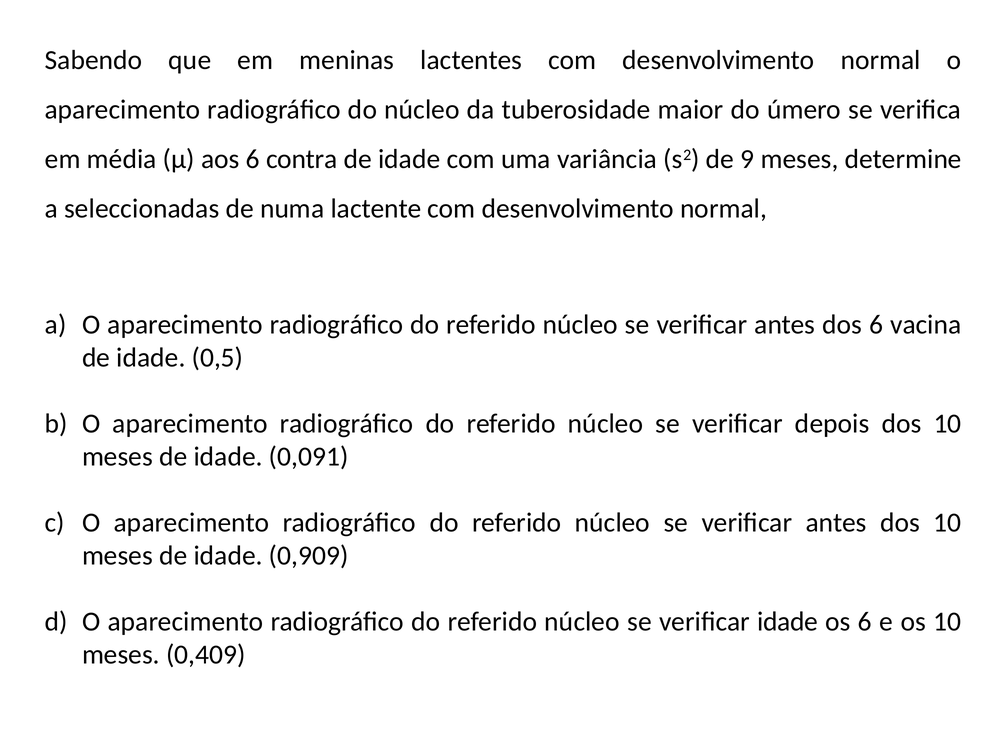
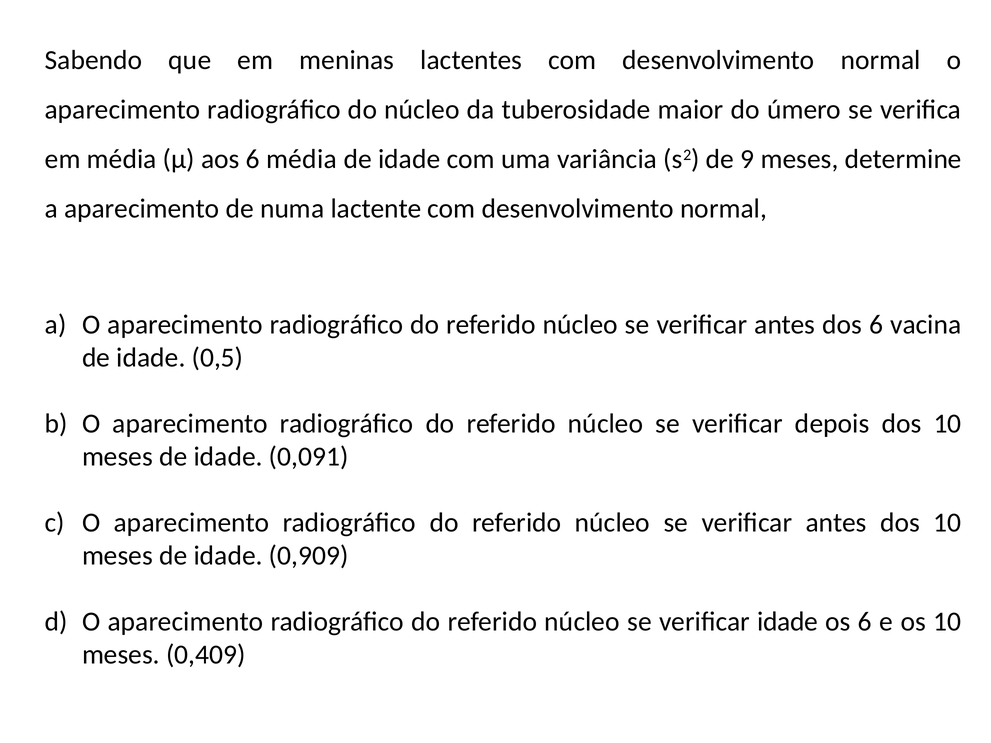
6 contra: contra -> média
a seleccionadas: seleccionadas -> aparecimento
